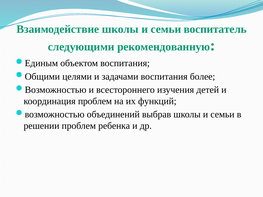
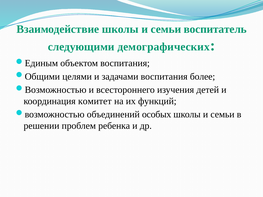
рекомендованную: рекомендованную -> демографических
координация проблем: проблем -> комитет
выбрав: выбрав -> особых
